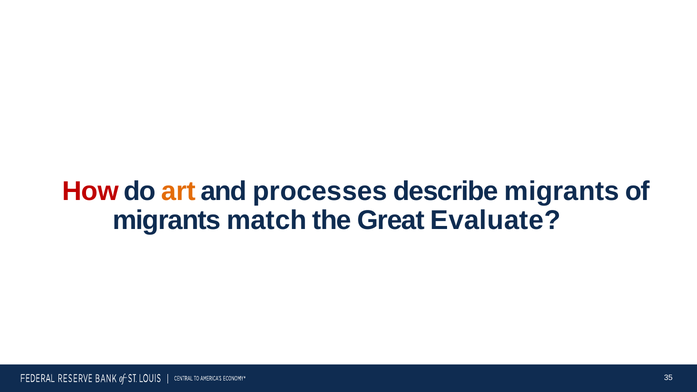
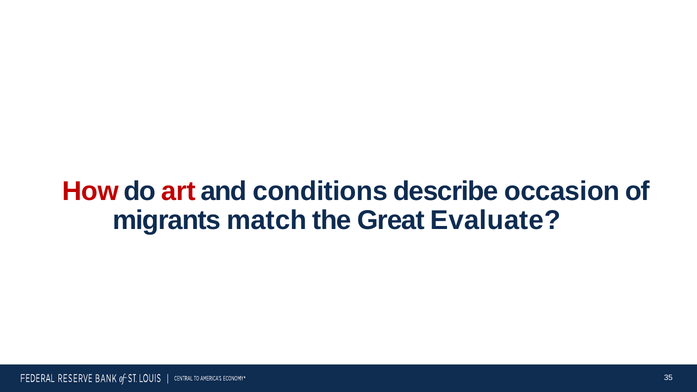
art colour: orange -> red
processes: processes -> conditions
describe migrants: migrants -> occasion
